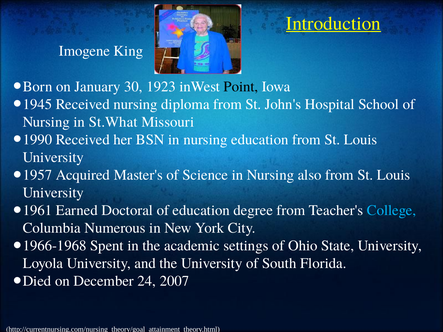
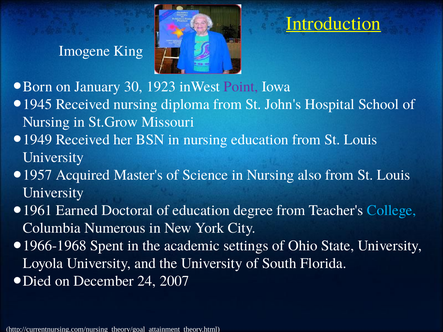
Point colour: black -> purple
St.What: St.What -> St.Grow
1990: 1990 -> 1949
